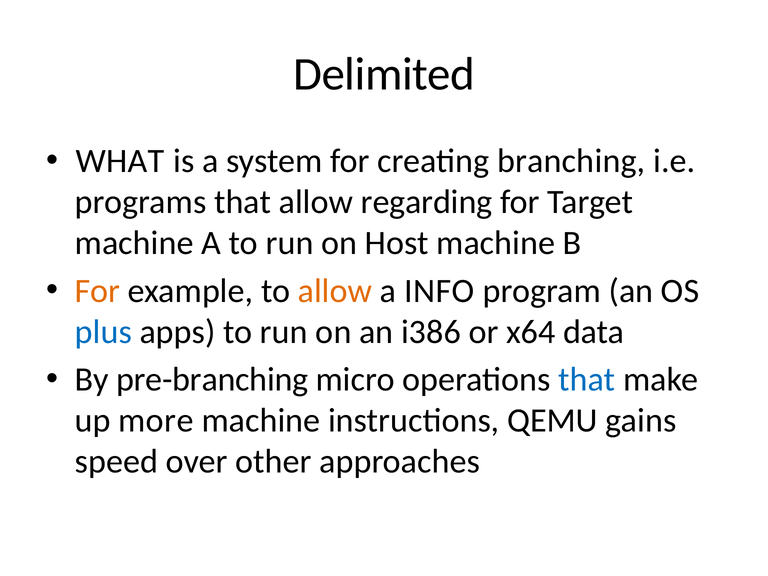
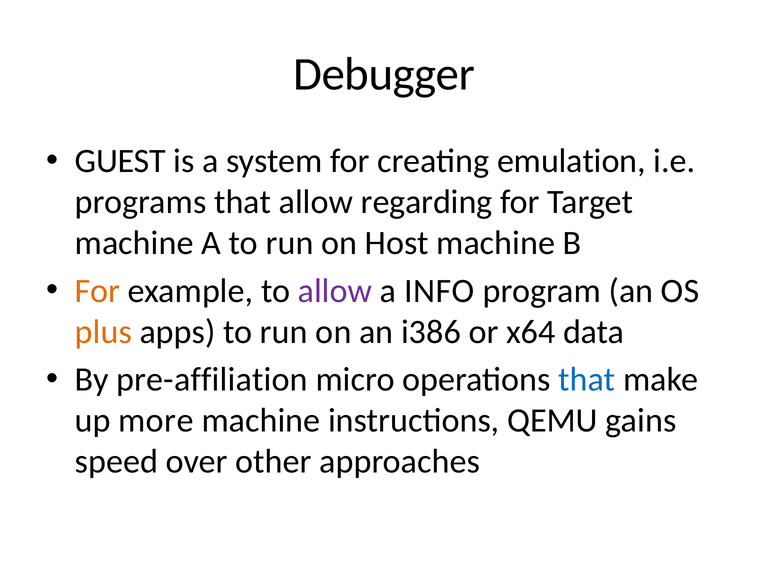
Delimited: Delimited -> Debugger
WHAT: WHAT -> GUEST
branching: branching -> emulation
allow at (335, 291) colour: orange -> purple
plus colour: blue -> orange
pre-branching: pre-branching -> pre-affiliation
